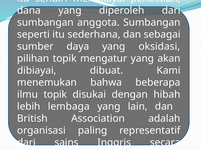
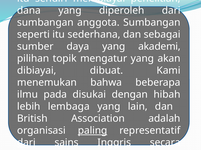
oksidasi: oksidasi -> akademi
ilmu topik: topik -> pada
paling underline: none -> present
